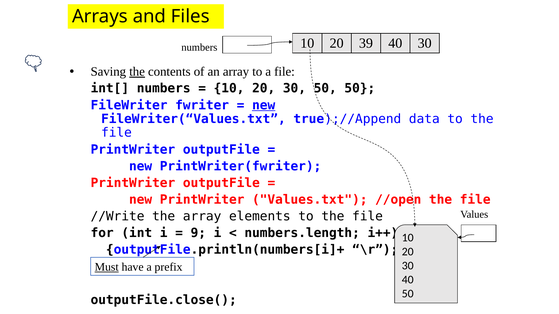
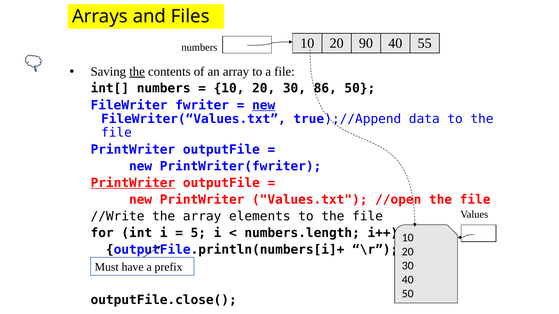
39: 39 -> 90
40 30: 30 -> 55
30 50: 50 -> 86
PrintWriter at (133, 183) underline: none -> present
9: 9 -> 5
Must underline: present -> none
